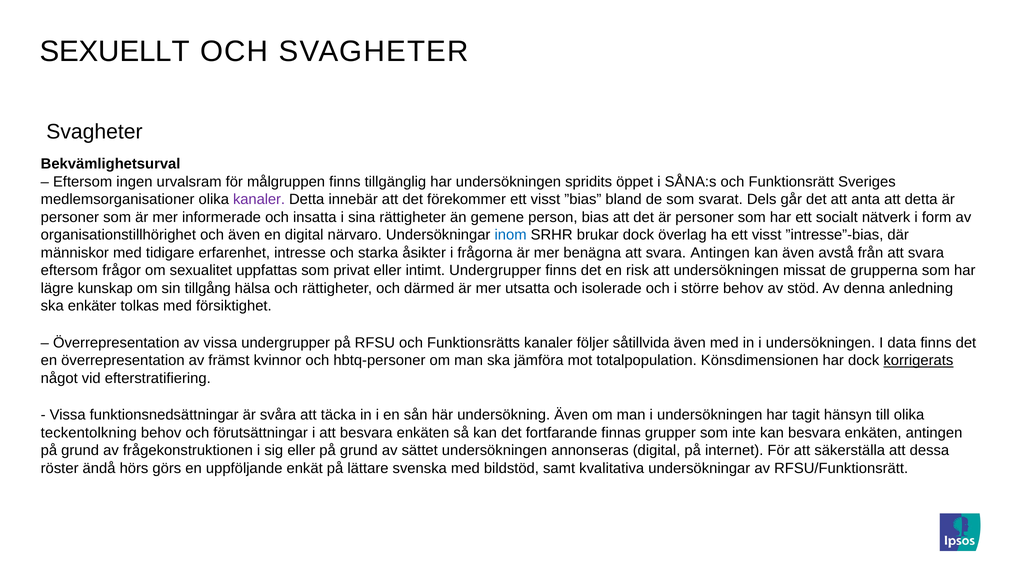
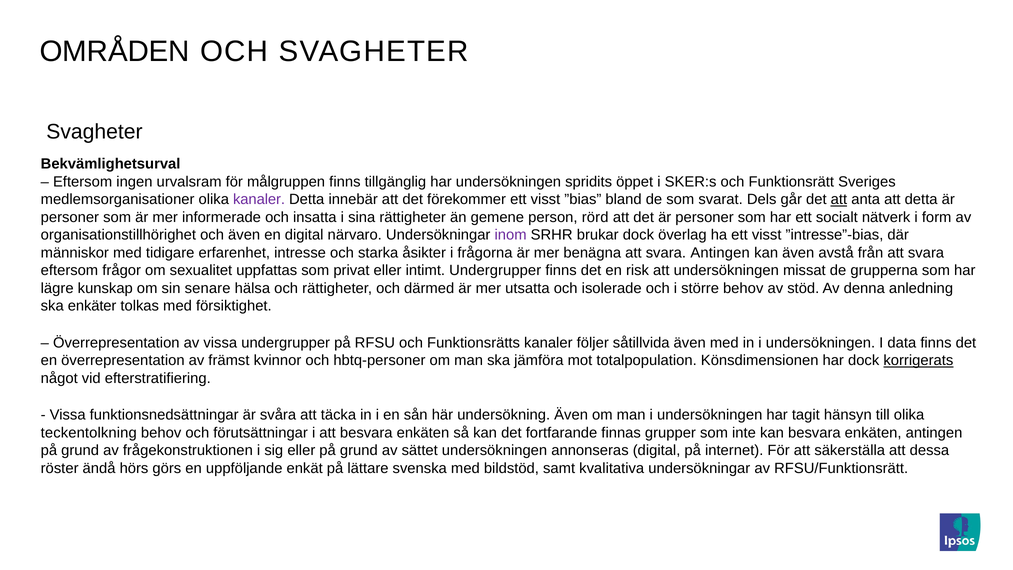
SEXUELLT: SEXUELLT -> OMRÅDEN
SÅNA:s: SÅNA:s -> SKER:s
att at (839, 199) underline: none -> present
bias: bias -> rörd
inom colour: blue -> purple
tillgång: tillgång -> senare
